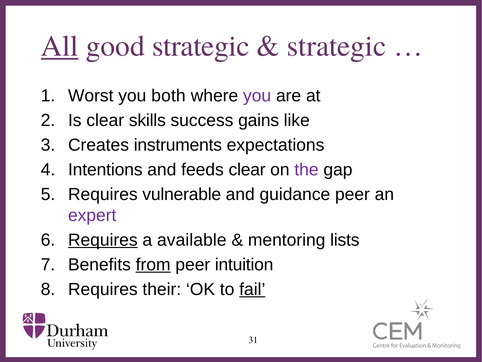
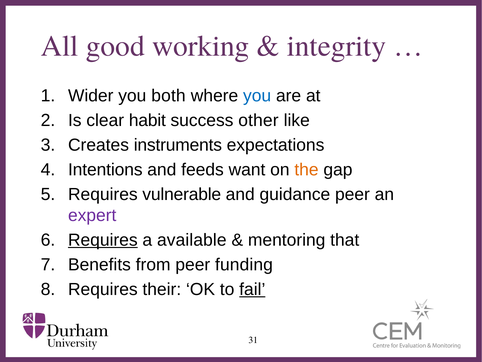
All underline: present -> none
good strategic: strategic -> working
strategic at (336, 46): strategic -> integrity
Worst: Worst -> Wider
you at (257, 96) colour: purple -> blue
skills: skills -> habit
gains: gains -> other
feeds clear: clear -> want
the colour: purple -> orange
lists: lists -> that
from underline: present -> none
intuition: intuition -> funding
